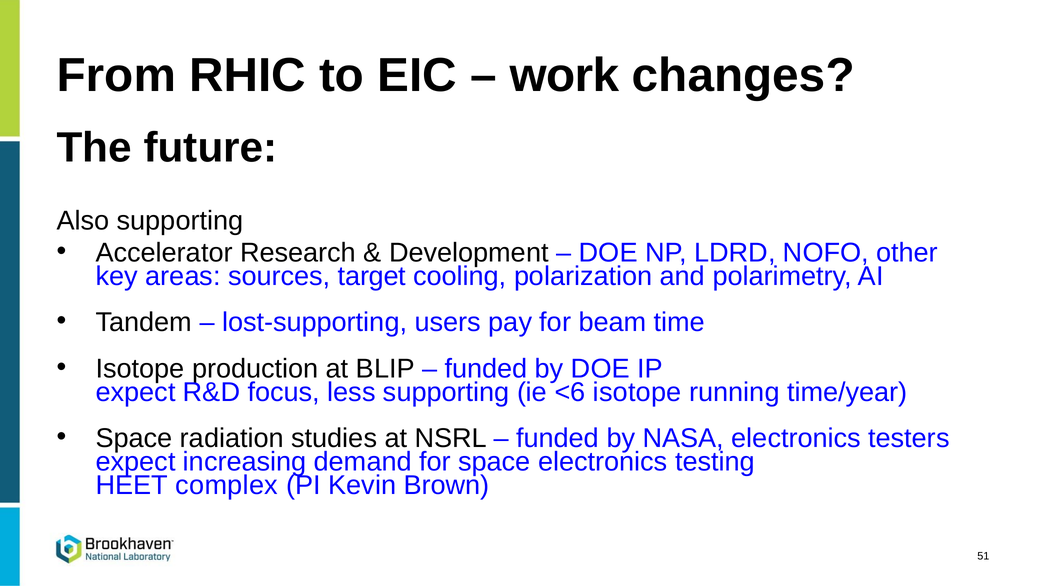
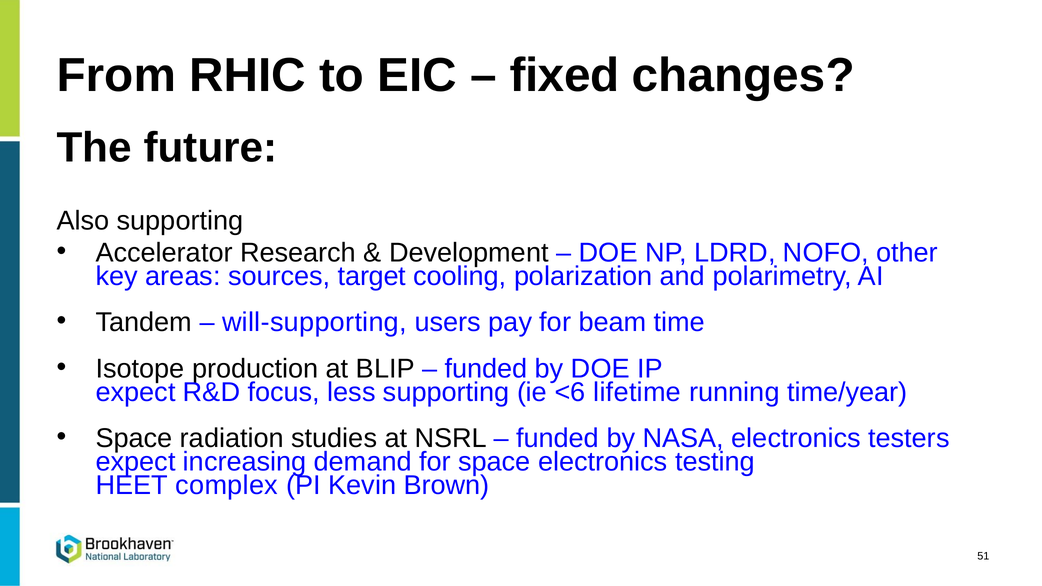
work: work -> fixed
lost-supporting: lost-supporting -> will-supporting
<6 isotope: isotope -> lifetime
